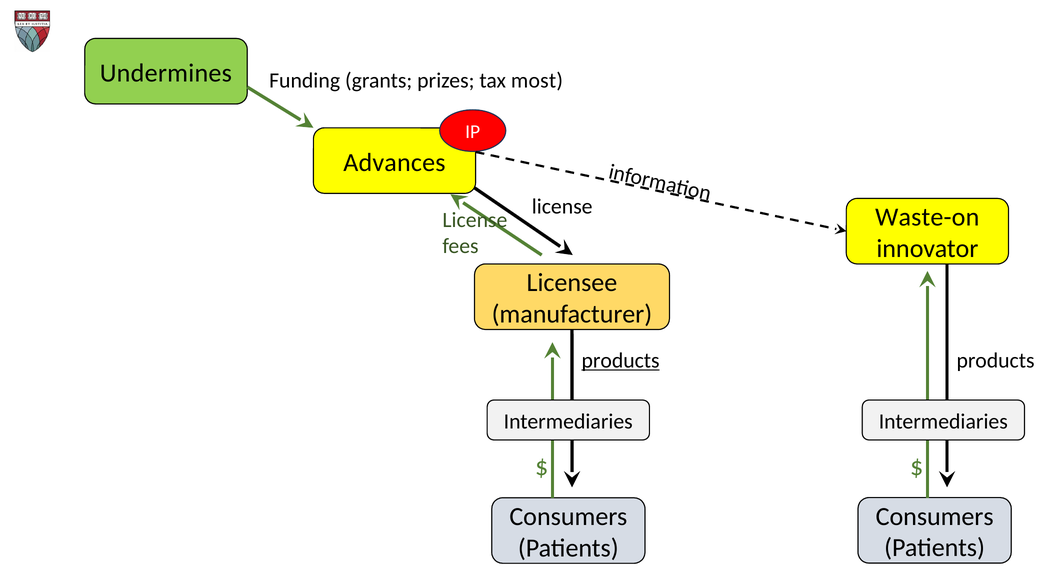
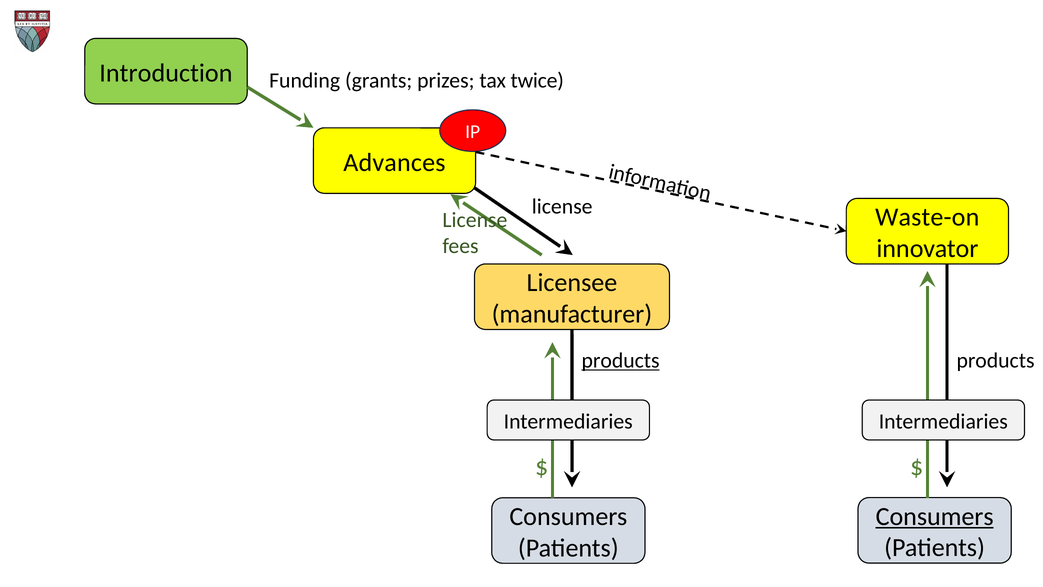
Undermines: Undermines -> Introduction
most: most -> twice
Consumers at (935, 516) underline: none -> present
